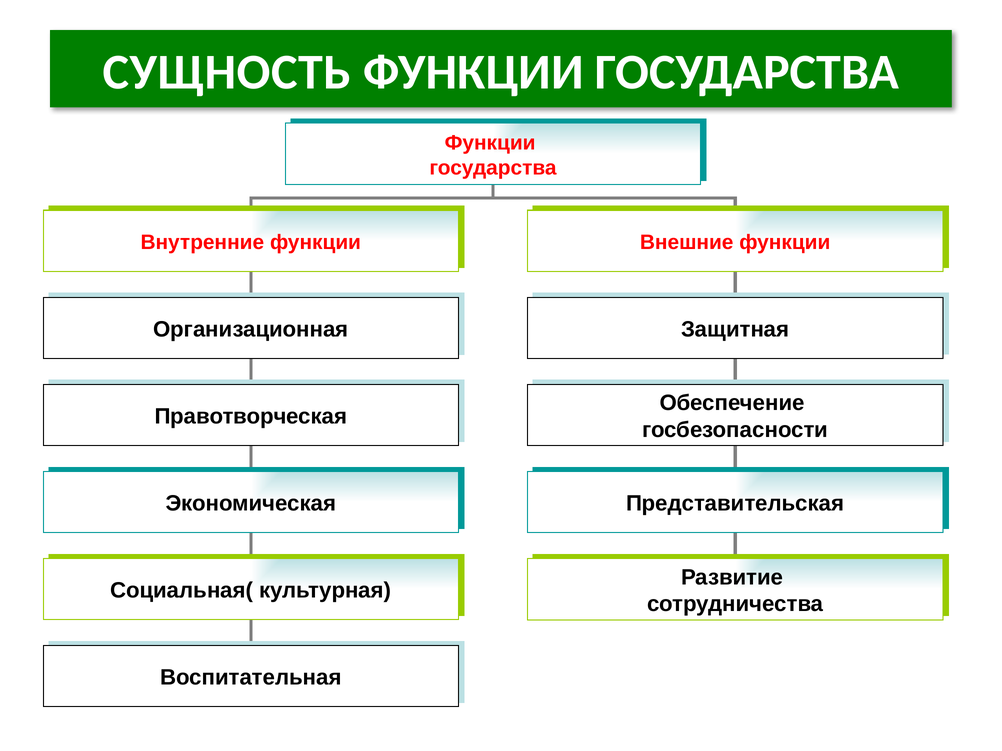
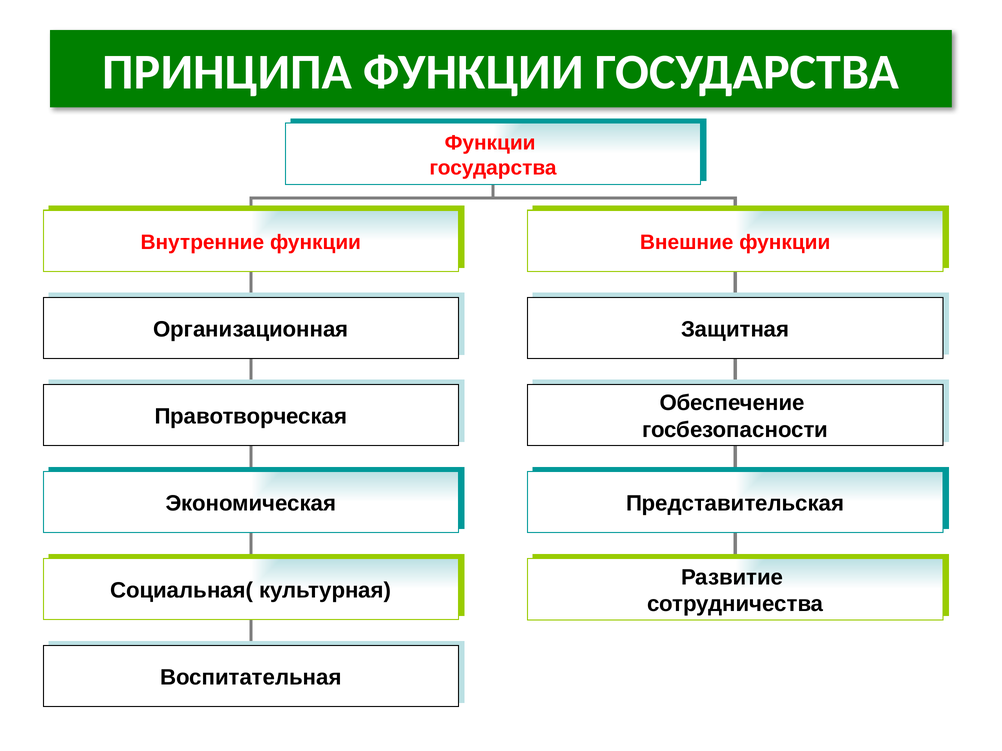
СУЩНОСТЬ: СУЩНОСТЬ -> ПРИНЦИПА
